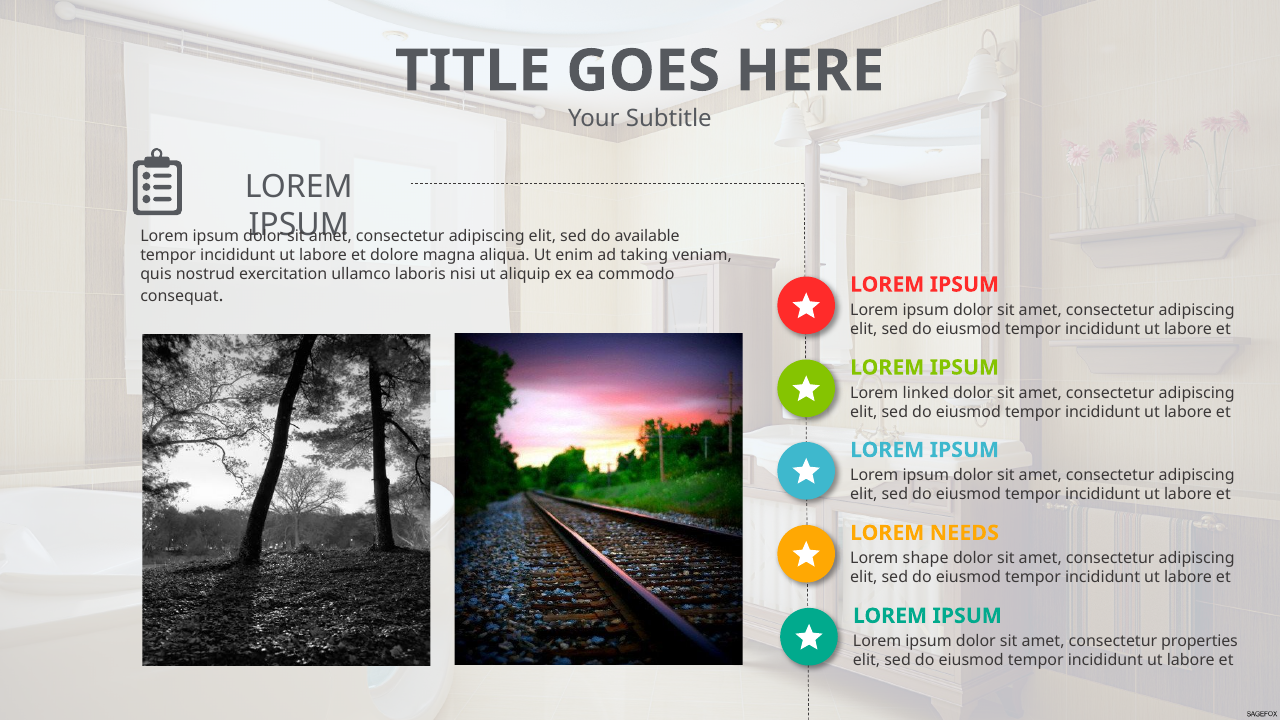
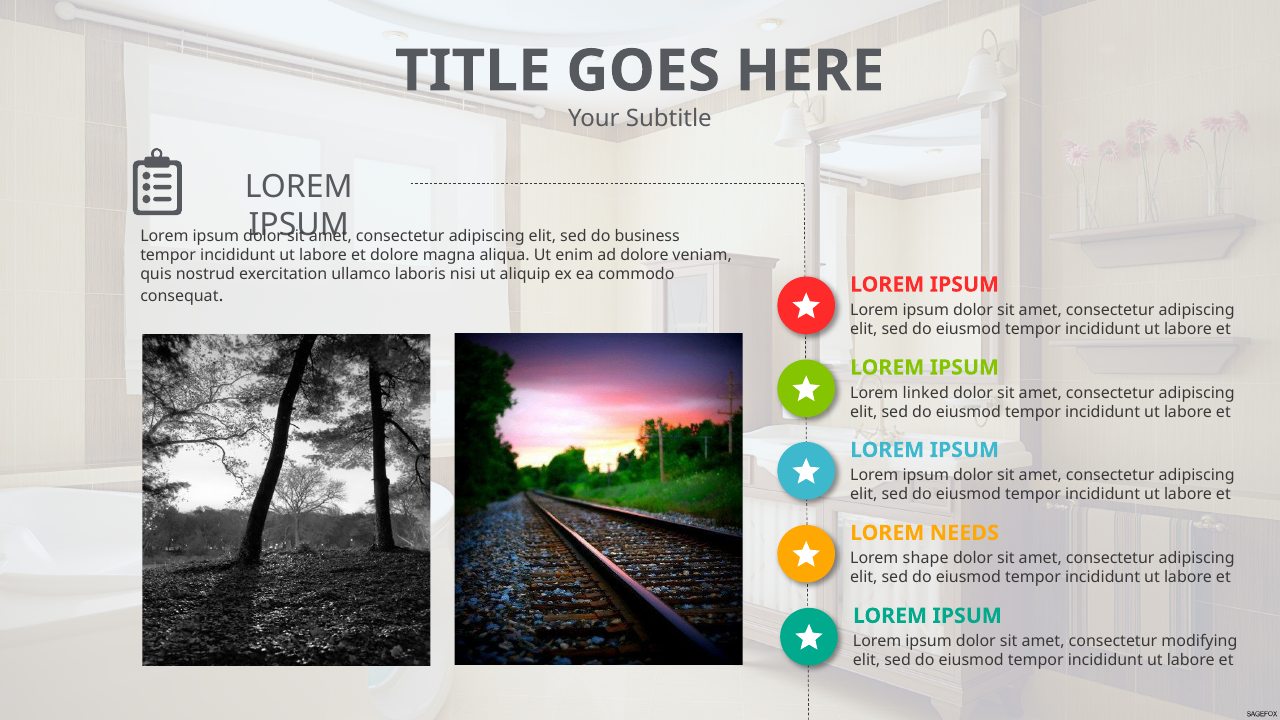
available: available -> business
ad taking: taking -> dolore
properties: properties -> modifying
